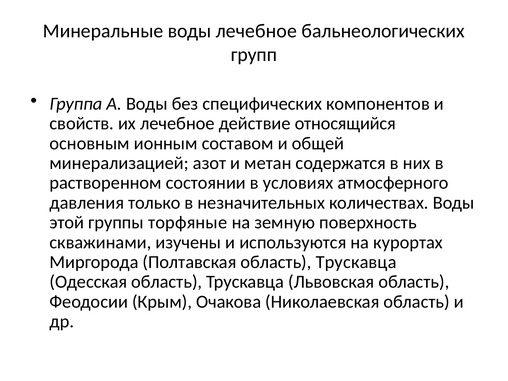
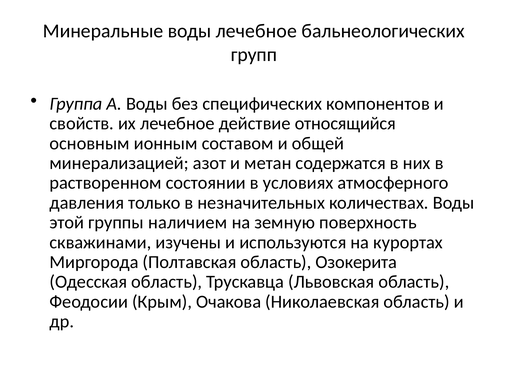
торфяные: торфяные -> наличием
Полтавская область Трускавца: Трускавца -> Озокерита
